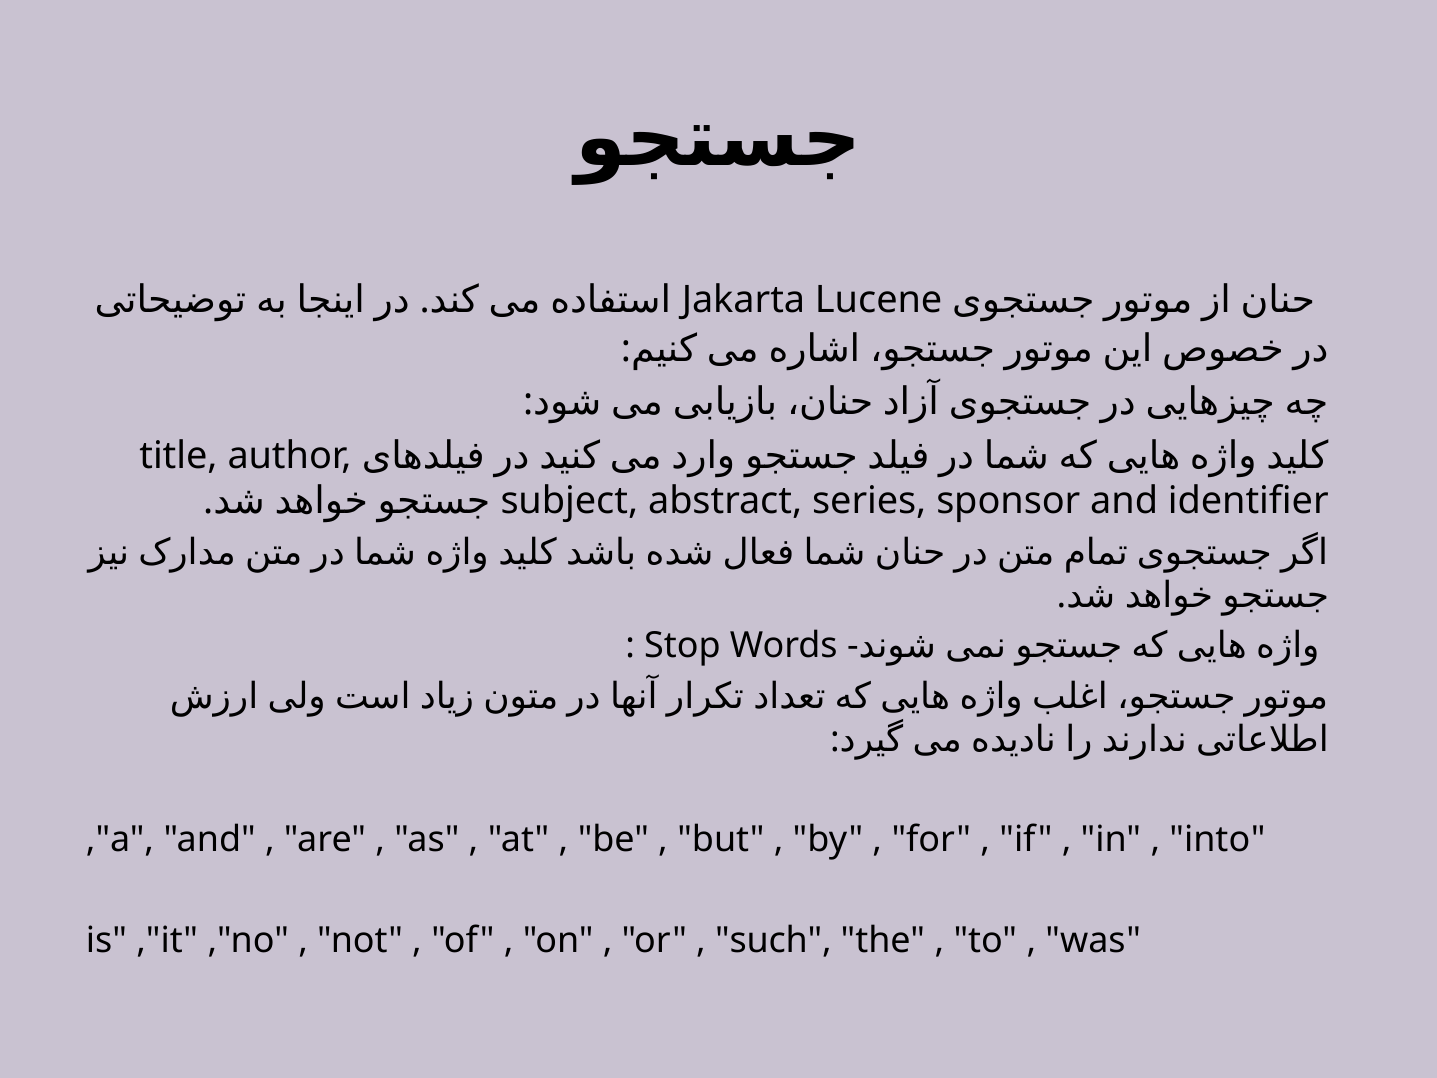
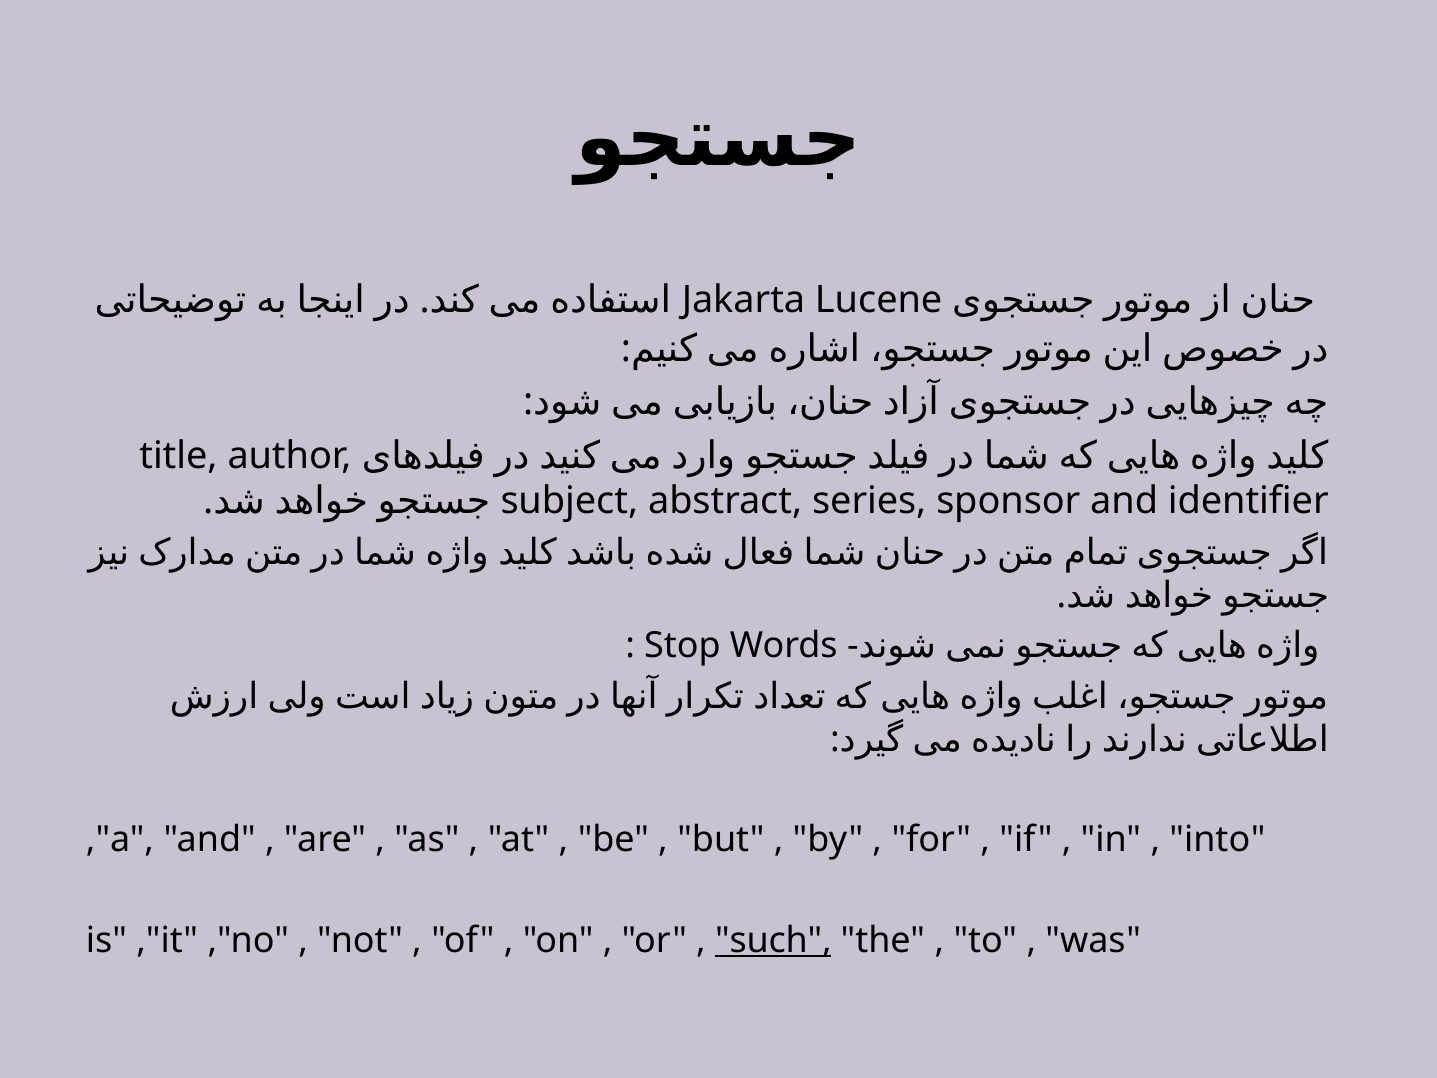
such underline: none -> present
